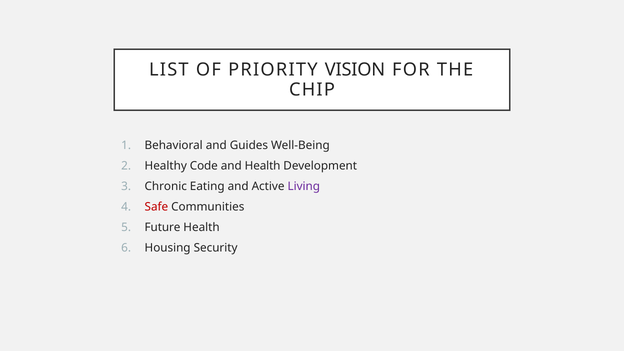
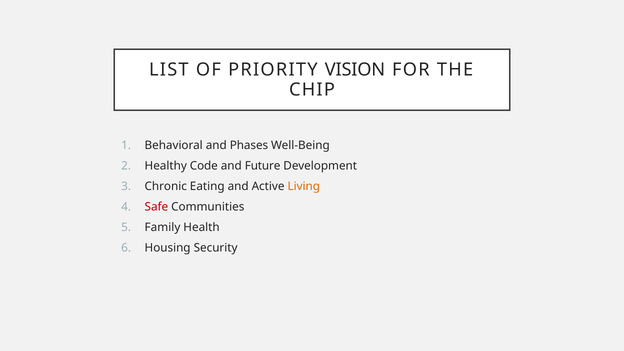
Guides: Guides -> Phases
and Health: Health -> Future
Living colour: purple -> orange
Future: Future -> Family
